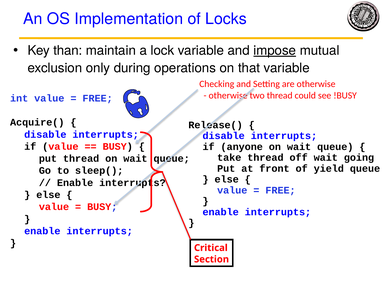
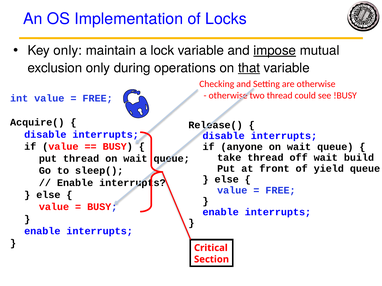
Key than: than -> only
that underline: none -> present
going: going -> build
